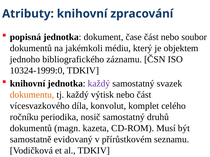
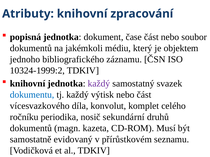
10324-1999:0: 10324-1999:0 -> 10324-1999:2
dokumentu colour: orange -> blue
nosič samostatný: samostatný -> sekundární
